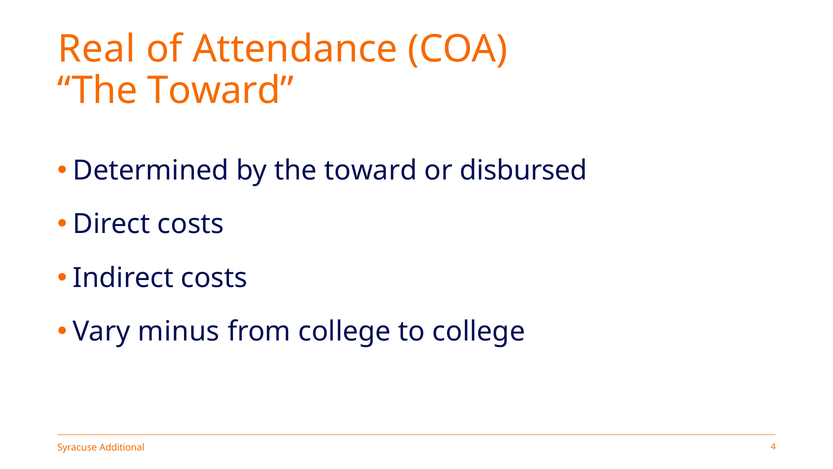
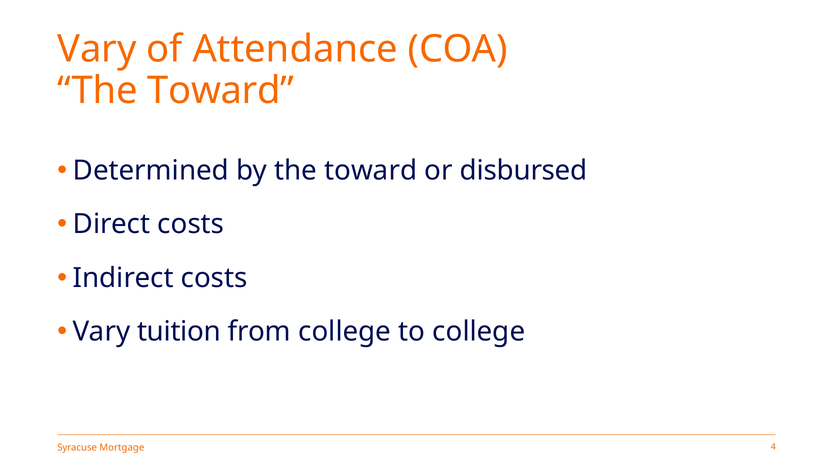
Real at (97, 49): Real -> Vary
minus: minus -> tuition
Additional: Additional -> Mortgage
